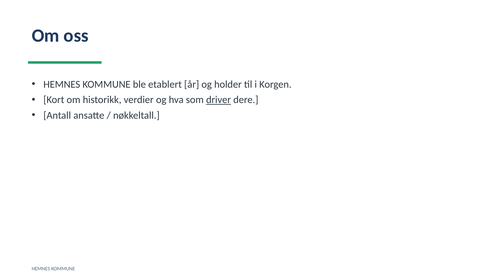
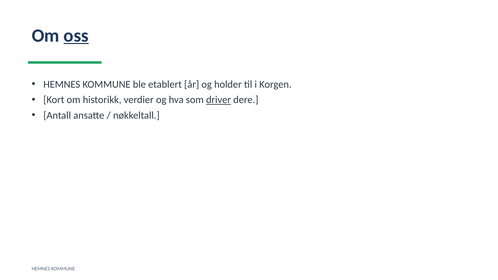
oss underline: none -> present
